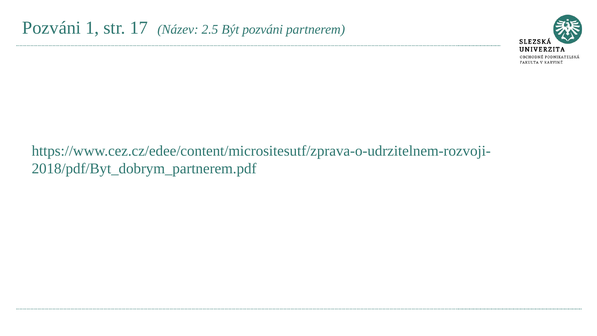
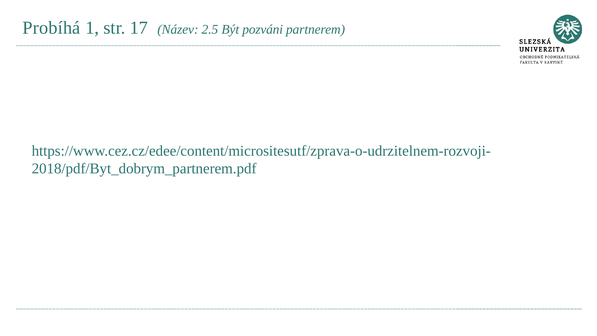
Pozváni at (52, 28): Pozváni -> Probíhá
